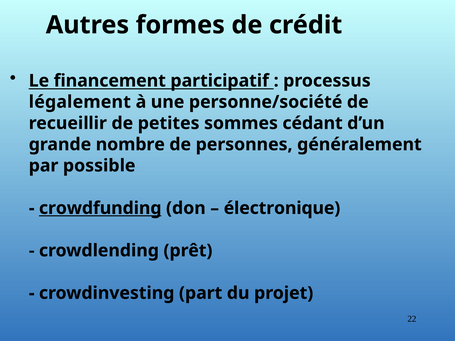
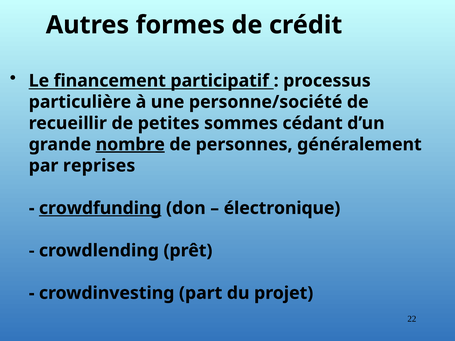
légalement: légalement -> particulière
nombre underline: none -> present
possible: possible -> reprises
